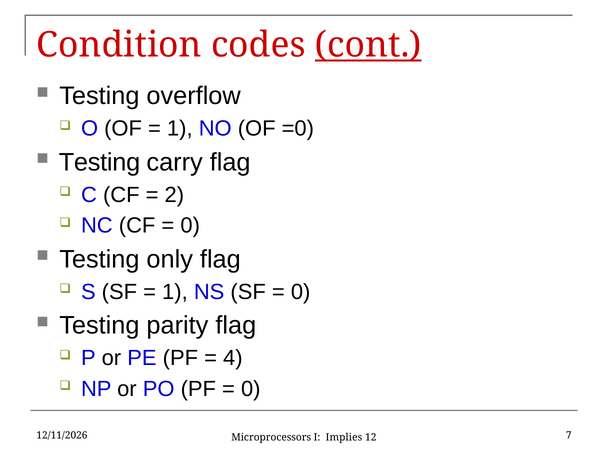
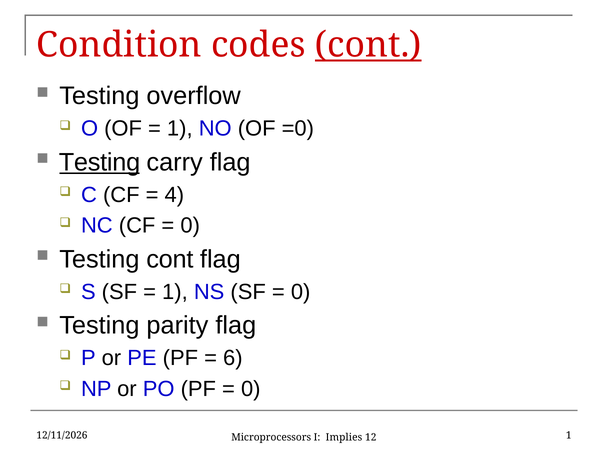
Testing at (100, 162) underline: none -> present
2: 2 -> 4
Testing only: only -> cont
4: 4 -> 6
12 7: 7 -> 1
